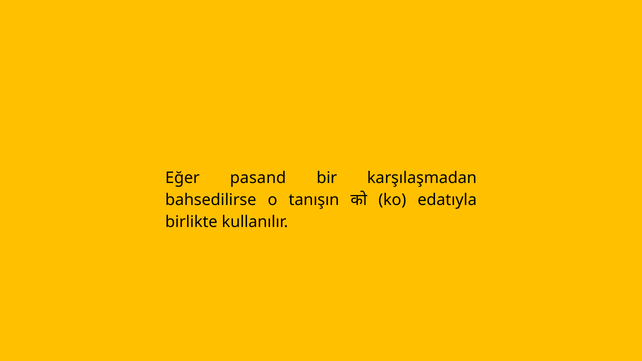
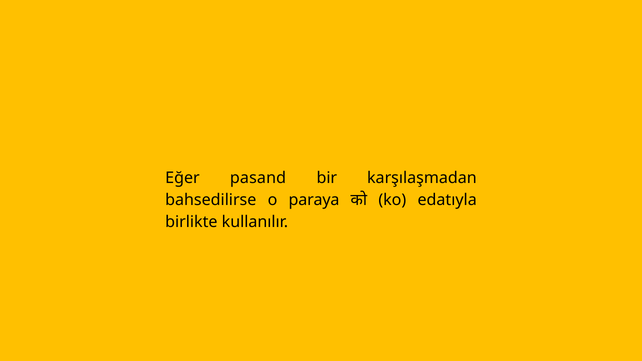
tanışın: tanışın -> paraya
